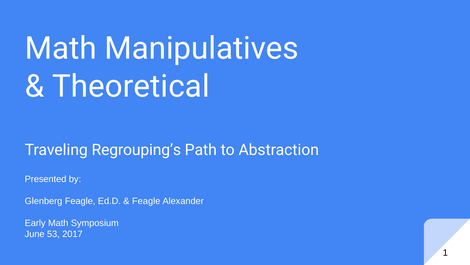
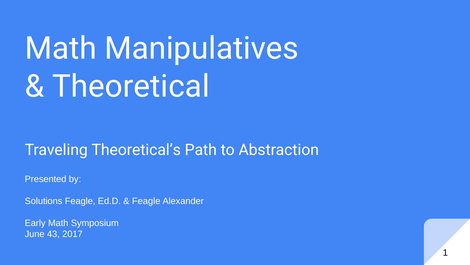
Regrouping’s: Regrouping’s -> Theoretical’s
Glenberg: Glenberg -> Solutions
53: 53 -> 43
